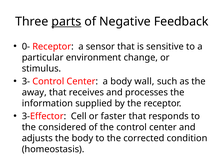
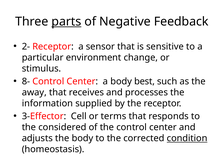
0-: 0- -> 2-
3-: 3- -> 8-
wall: wall -> best
faster: faster -> terms
condition underline: none -> present
